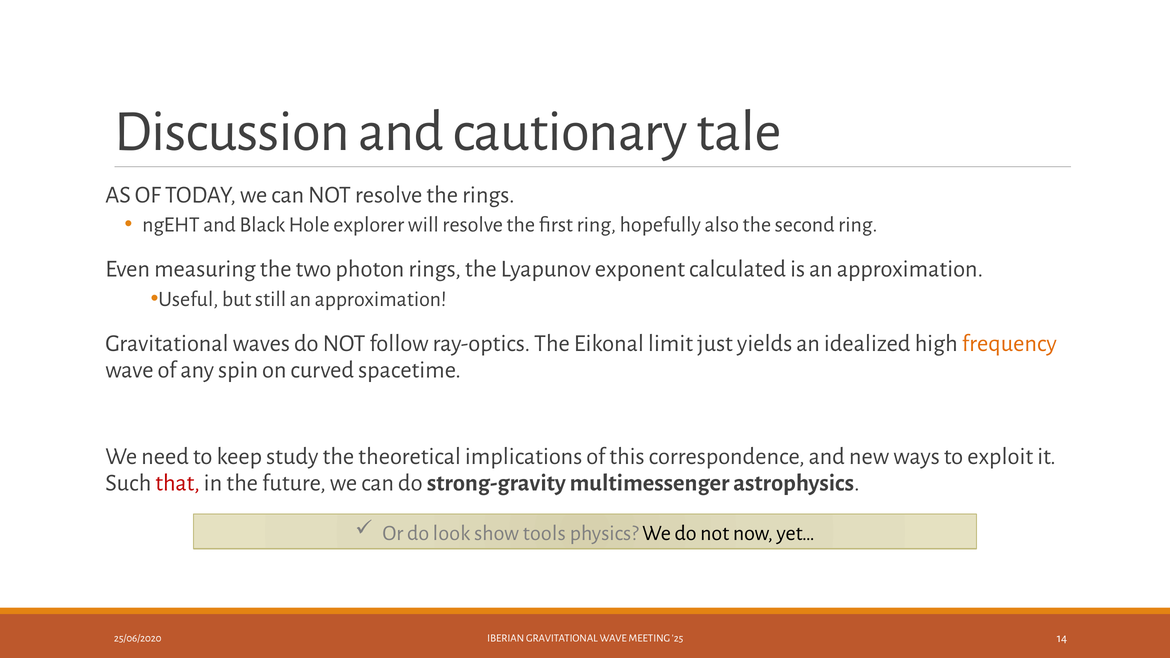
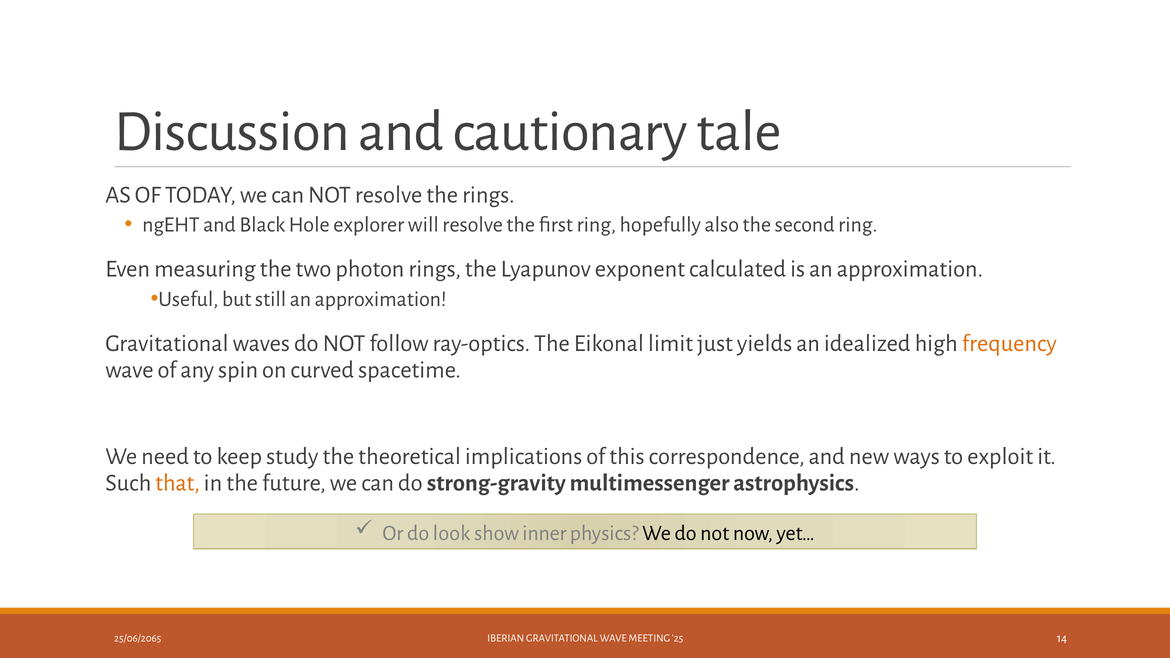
that colour: red -> orange
tools: tools -> inner
25/06/2020: 25/06/2020 -> 25/06/2065
